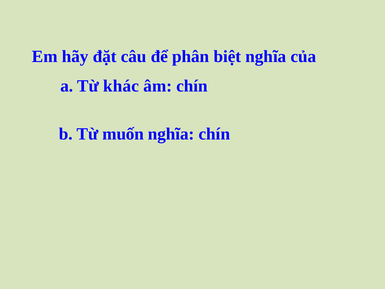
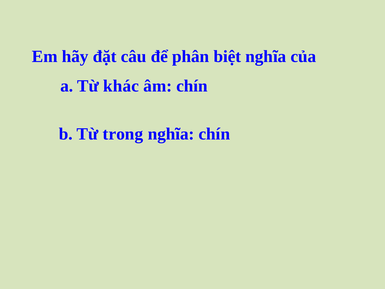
muốn: muốn -> trong
